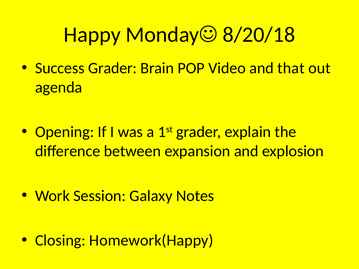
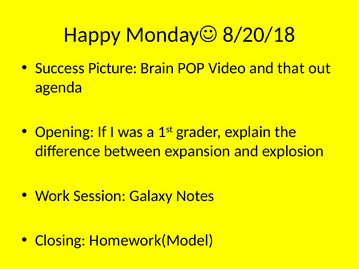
Success Grader: Grader -> Picture
Homework(Happy: Homework(Happy -> Homework(Model
